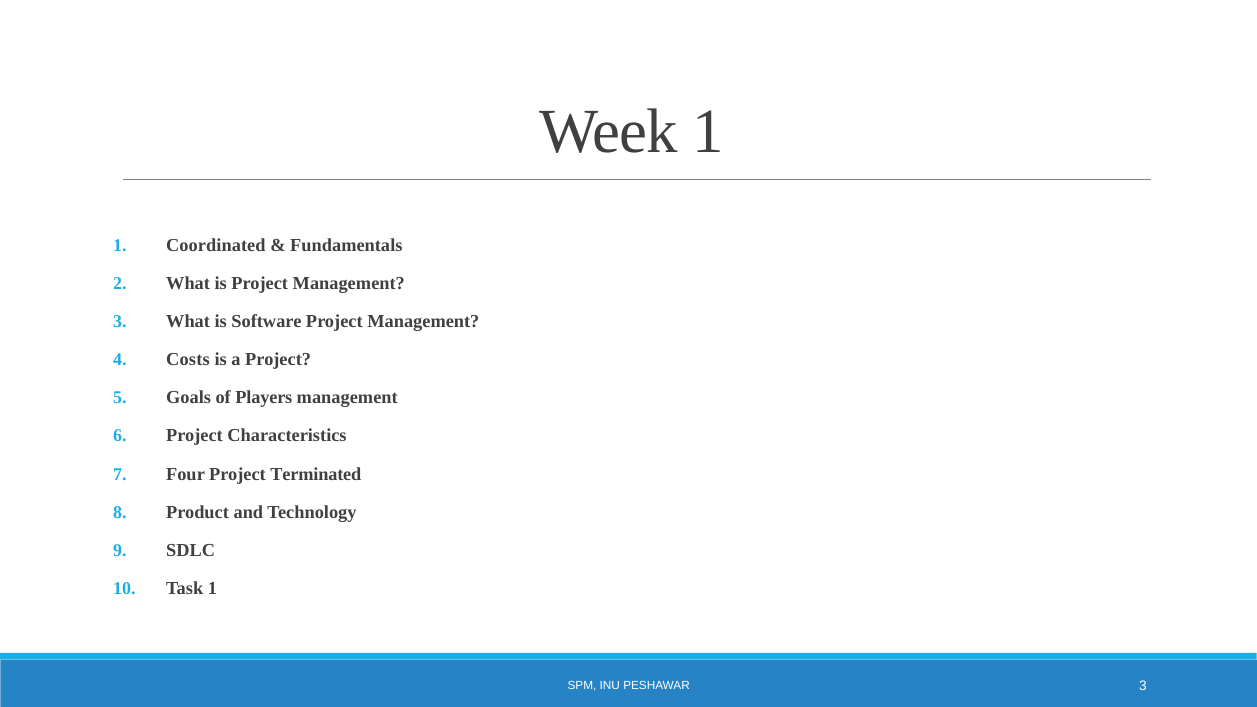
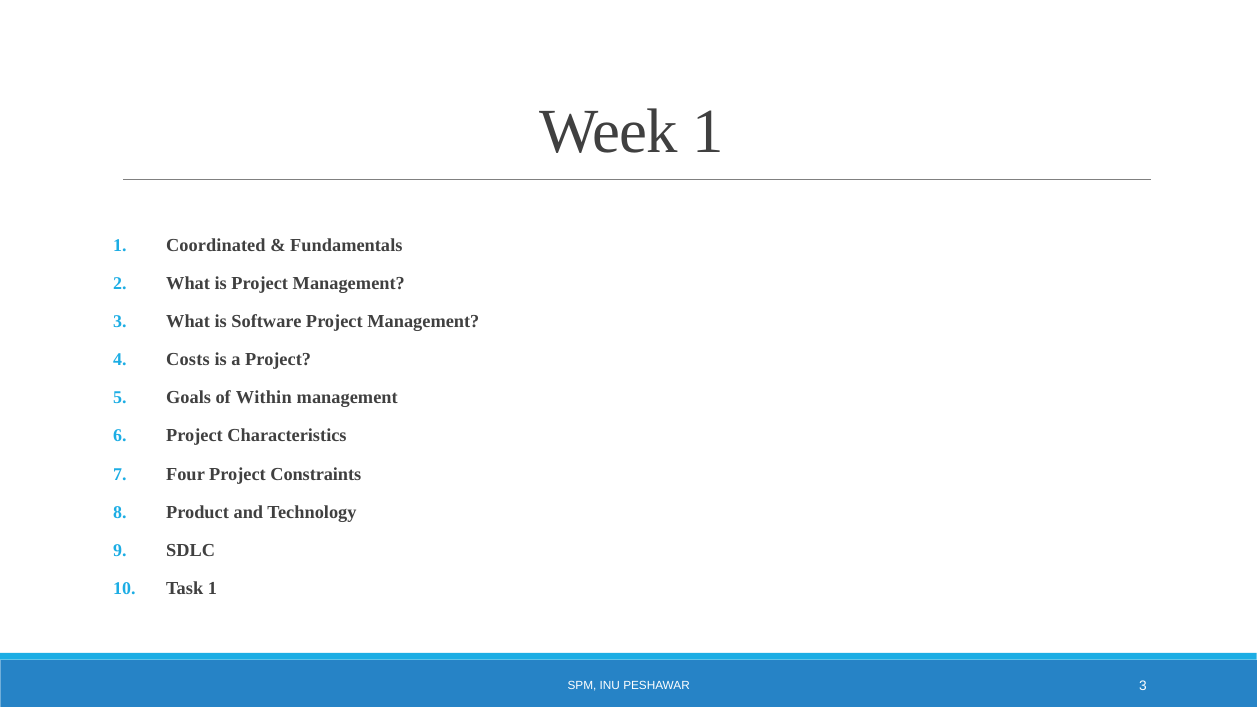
Players: Players -> Within
Terminated: Terminated -> Constraints
